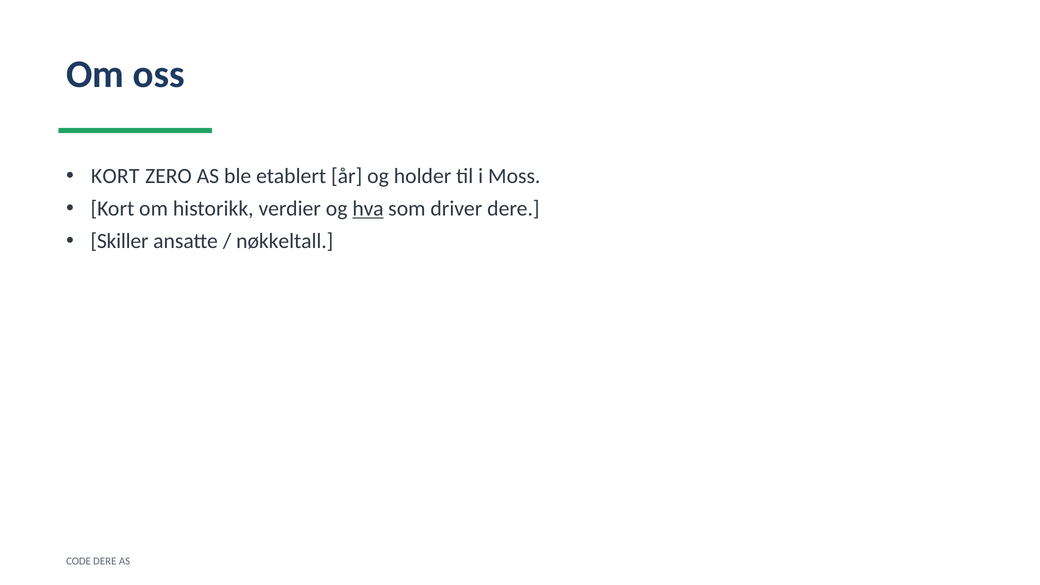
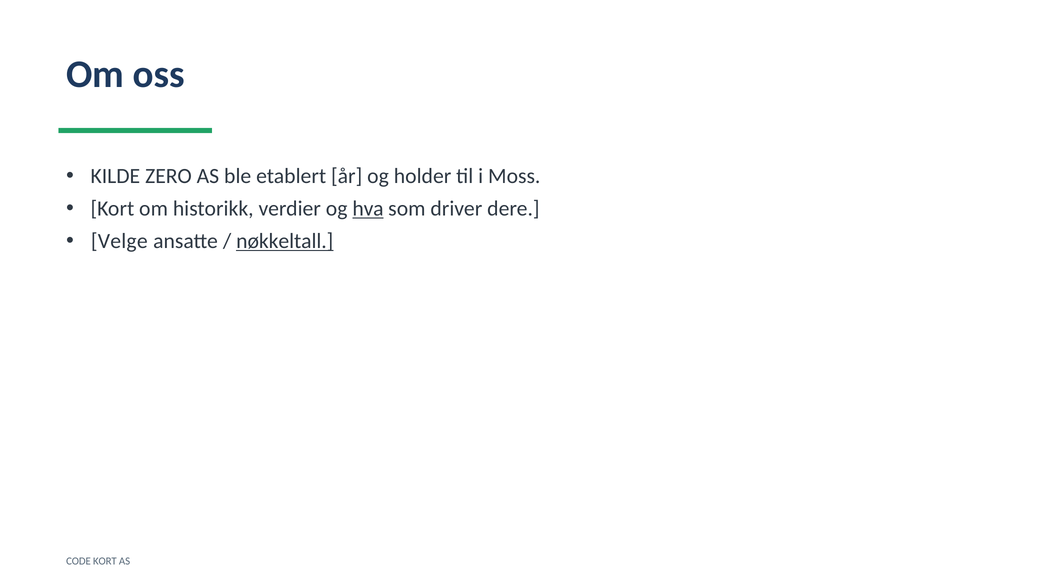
KORT at (115, 176): KORT -> KILDE
Skiller: Skiller -> Velge
nøkkeltall underline: none -> present
CODE DERE: DERE -> KORT
